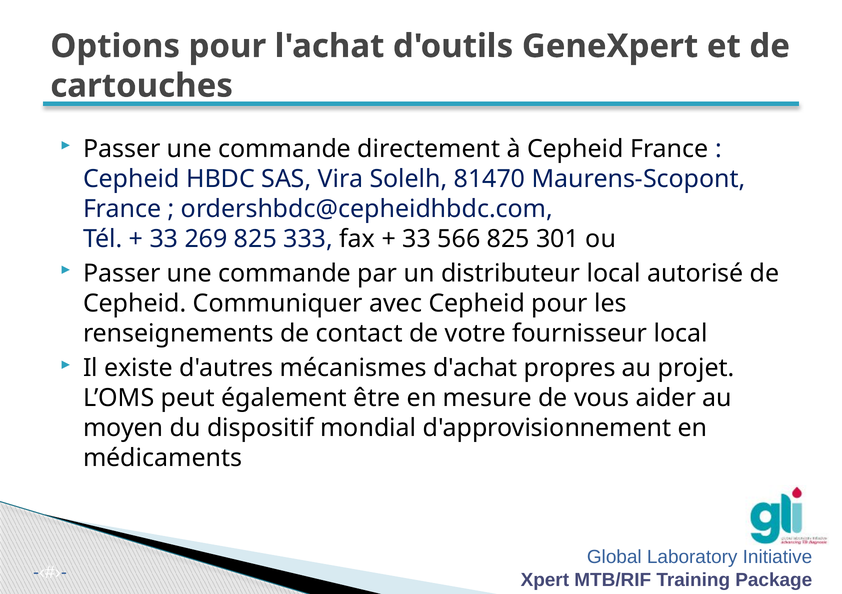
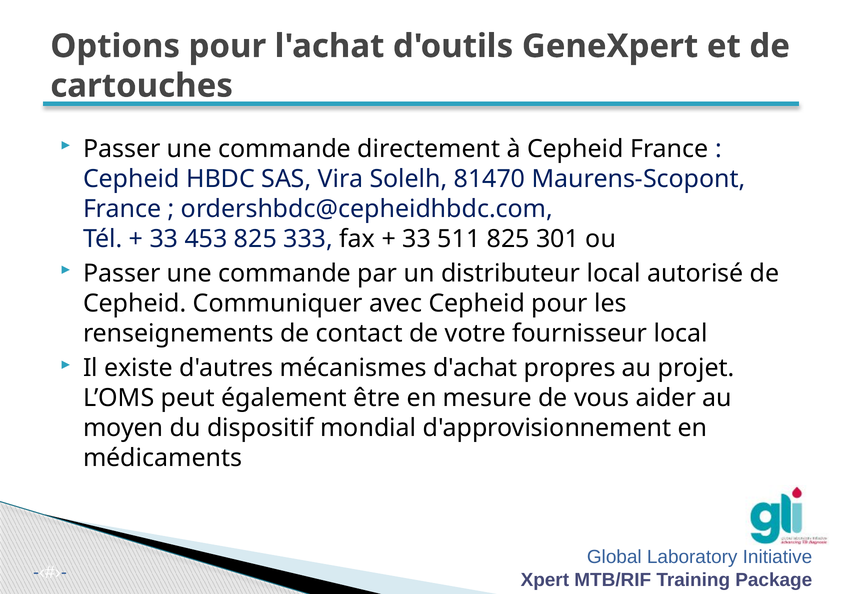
269: 269 -> 453
566: 566 -> 511
